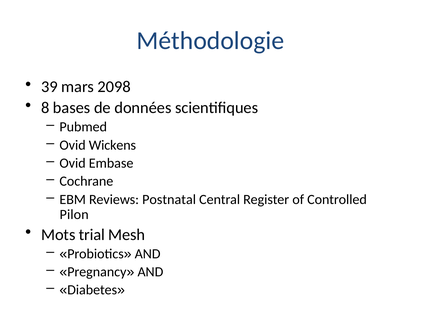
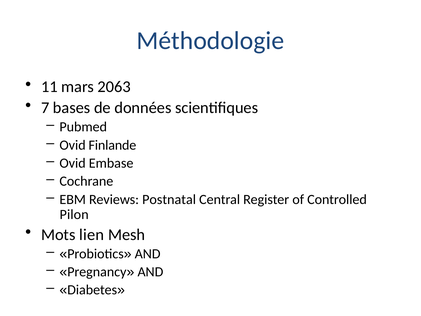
39: 39 -> 11
2098: 2098 -> 2063
8: 8 -> 7
Wickens: Wickens -> Finlande
trial: trial -> lien
